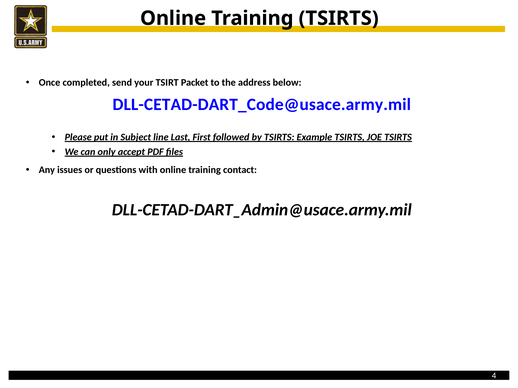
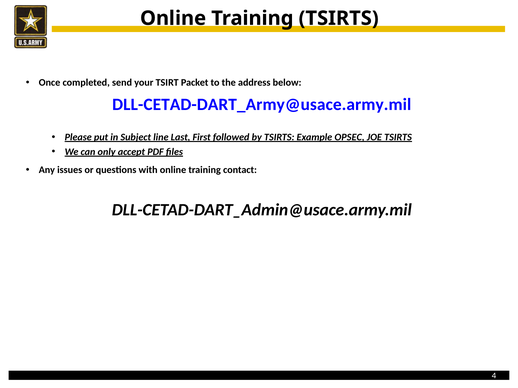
DLL-CETAD-DART_Code@usace.army.mil: DLL-CETAD-DART_Code@usace.army.mil -> DLL-CETAD-DART_Army@usace.army.mil
Example TSIRTS: TSIRTS -> OPSEC
